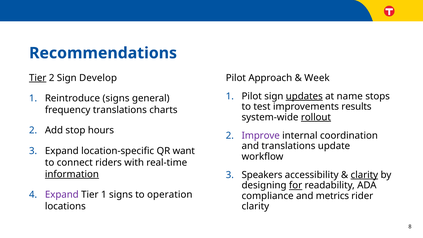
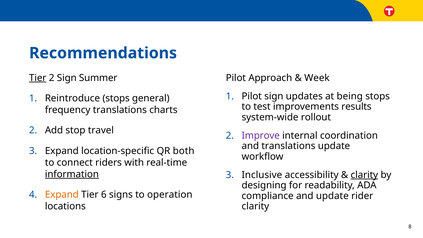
Develop: Develop -> Summer
updates underline: present -> none
name: name -> being
Reintroduce signs: signs -> stops
rollout underline: present -> none
hours: hours -> travel
want: want -> both
Speakers: Speakers -> Inclusive
for underline: present -> none
Expand at (62, 195) colour: purple -> orange
Tier 1: 1 -> 6
and metrics: metrics -> update
